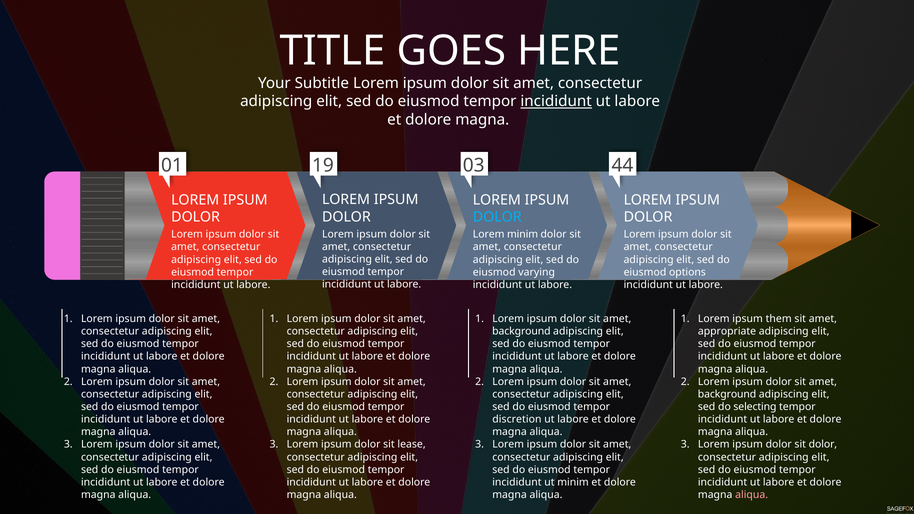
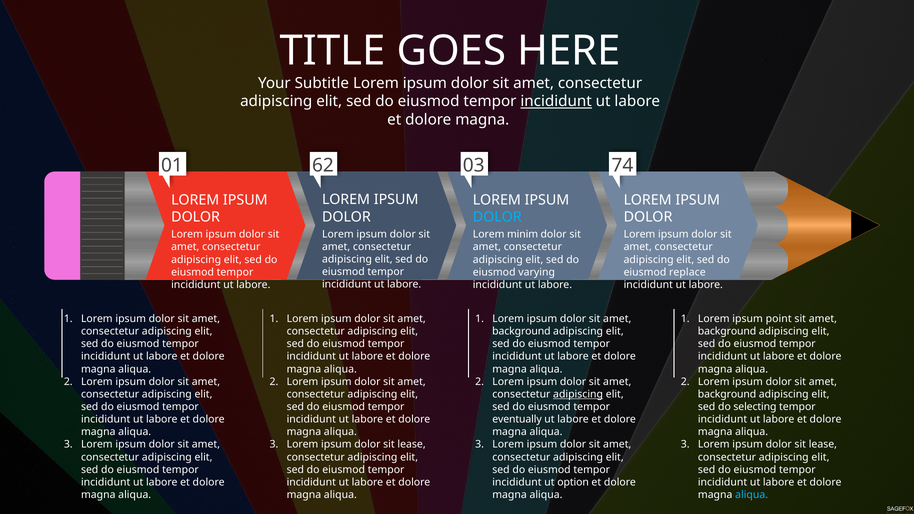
19: 19 -> 62
44: 44 -> 74
options: options -> replace
them: them -> point
appropriate at (727, 331): appropriate -> background
adipiscing at (578, 394) underline: none -> present
discretion: discretion -> eventually
dolor at (823, 445): dolor -> lease
ut minim: minim -> option
aliqua at (752, 495) colour: pink -> light blue
